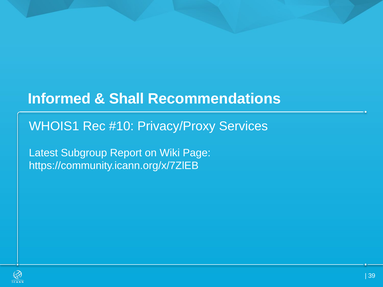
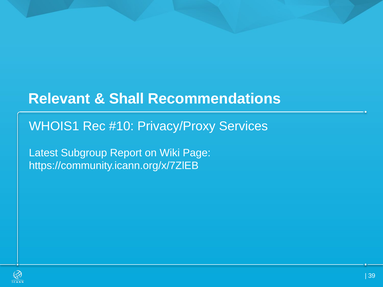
Informed: Informed -> Relevant
